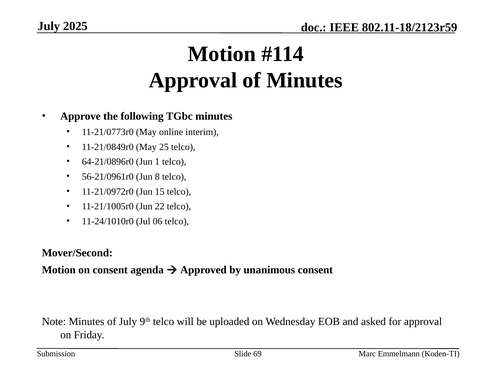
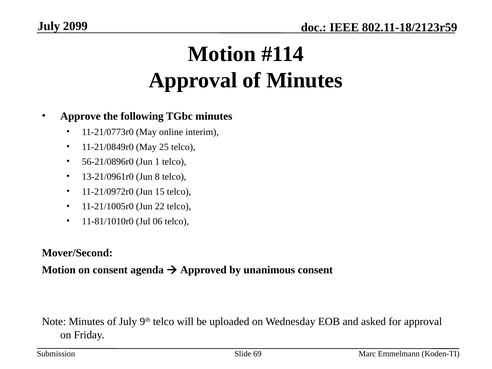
2025: 2025 -> 2099
64-21/0896r0: 64-21/0896r0 -> 56-21/0896r0
56-21/0961r0: 56-21/0961r0 -> 13-21/0961r0
11-24/1010r0: 11-24/1010r0 -> 11-81/1010r0
